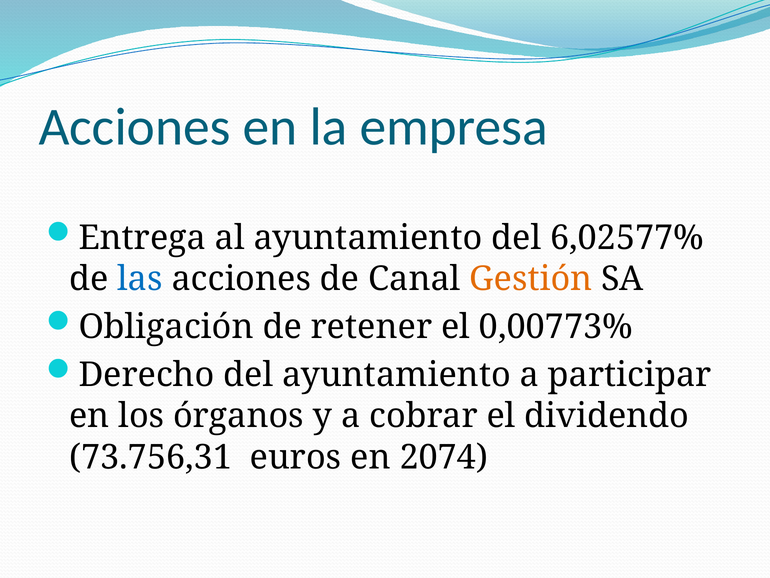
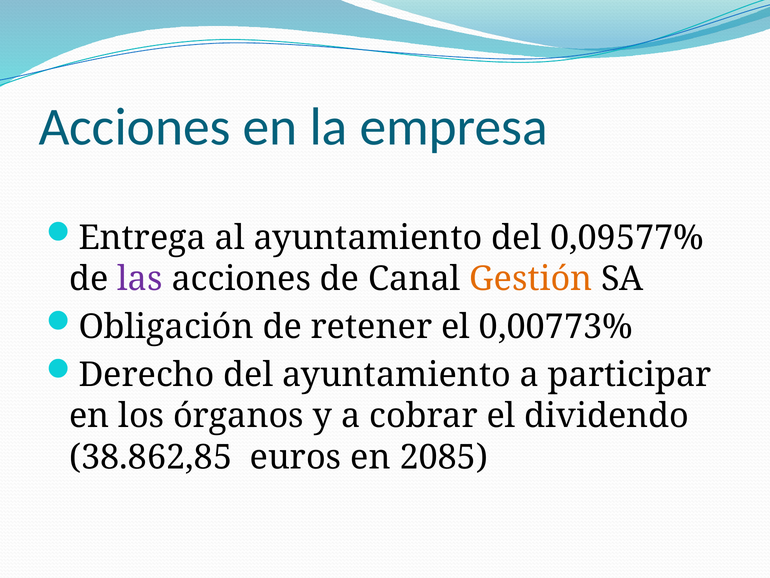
6,02577%: 6,02577% -> 0,09577%
las colour: blue -> purple
73.756,31: 73.756,31 -> 38.862,85
2074: 2074 -> 2085
